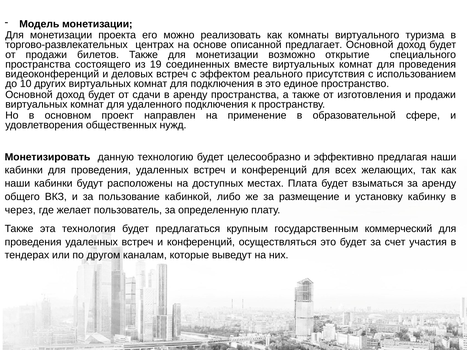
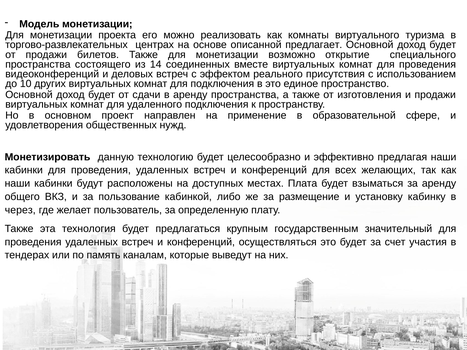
19: 19 -> 14
коммерческий: коммерческий -> значительный
другом: другом -> память
